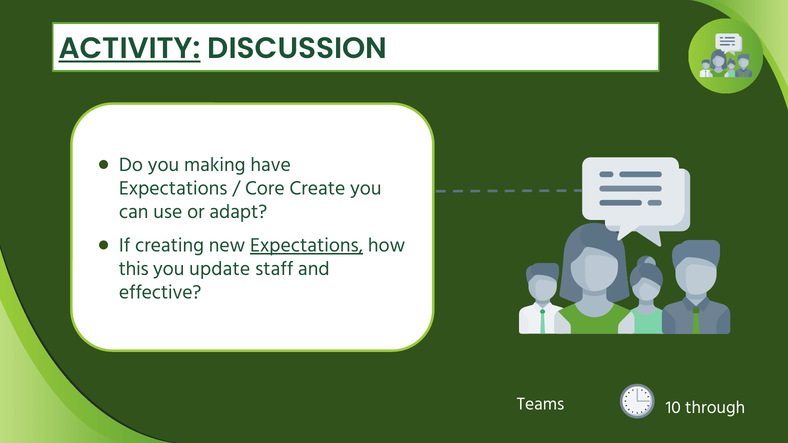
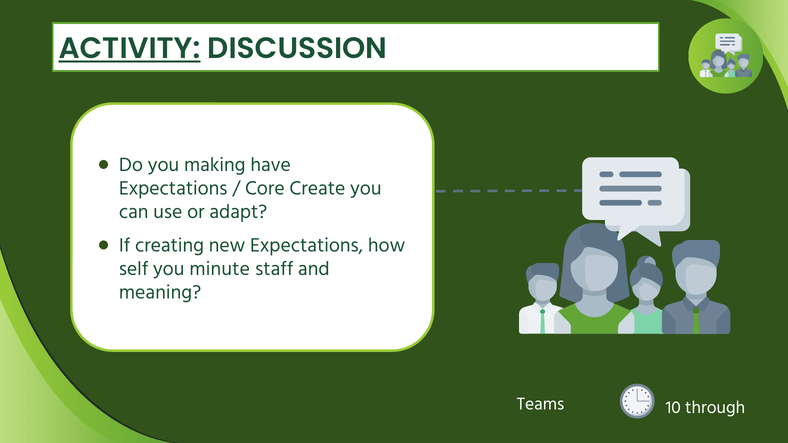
Expectations at (307, 245) underline: present -> none
this: this -> self
update: update -> minute
effective: effective -> meaning
